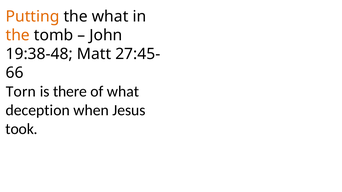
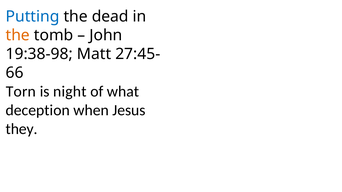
Putting colour: orange -> blue
the what: what -> dead
19:38-48: 19:38-48 -> 19:38-98
there: there -> night
took: took -> they
